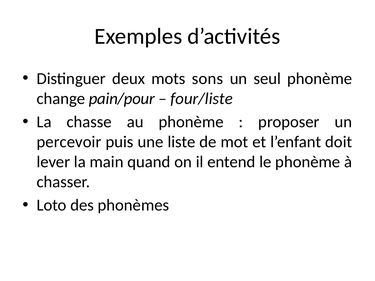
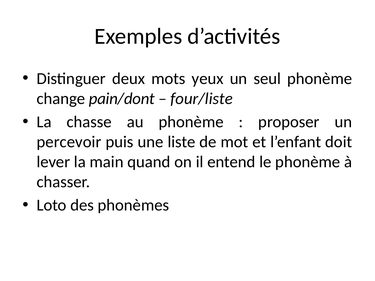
sons: sons -> yeux
pain/pour: pain/pour -> pain/dont
